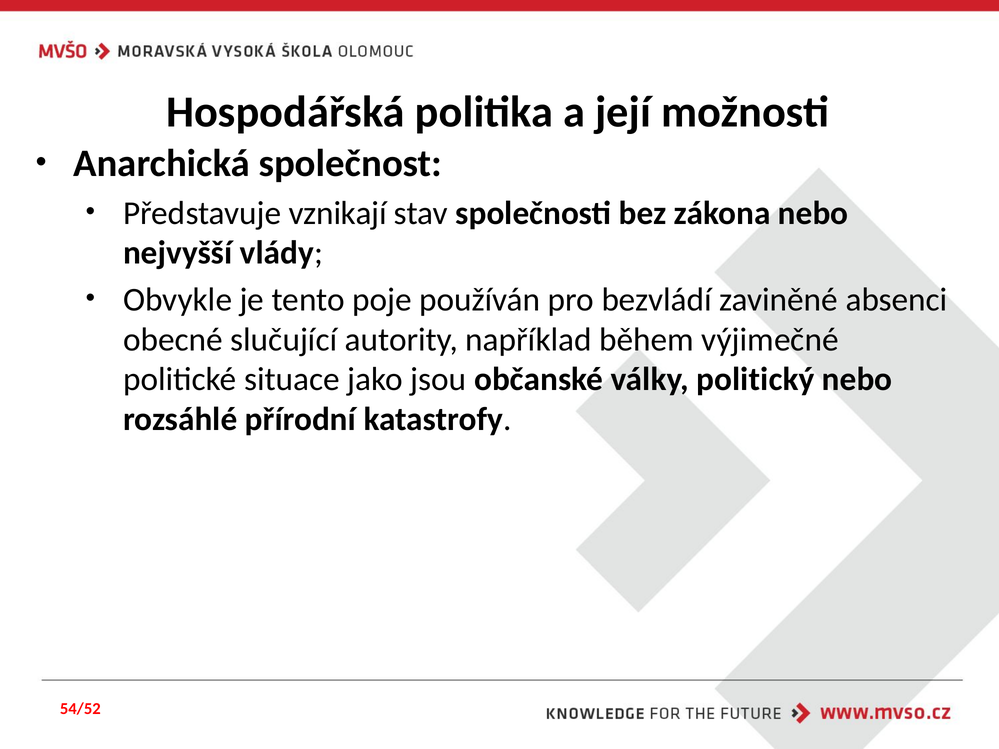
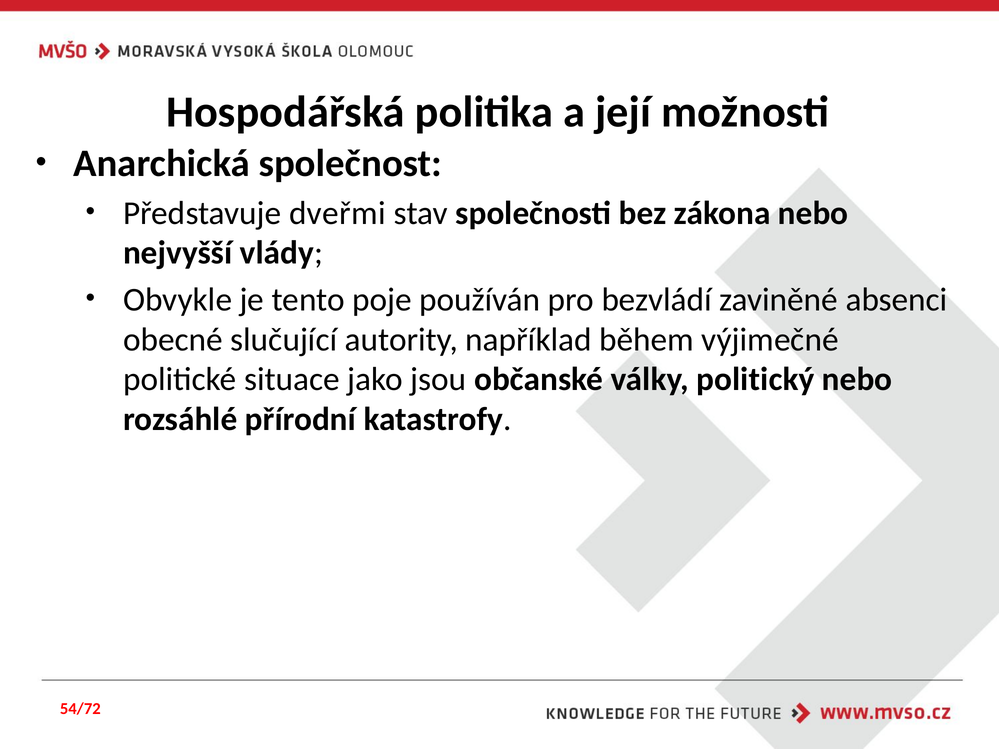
vznikají: vznikají -> dveřmi
54/52: 54/52 -> 54/72
